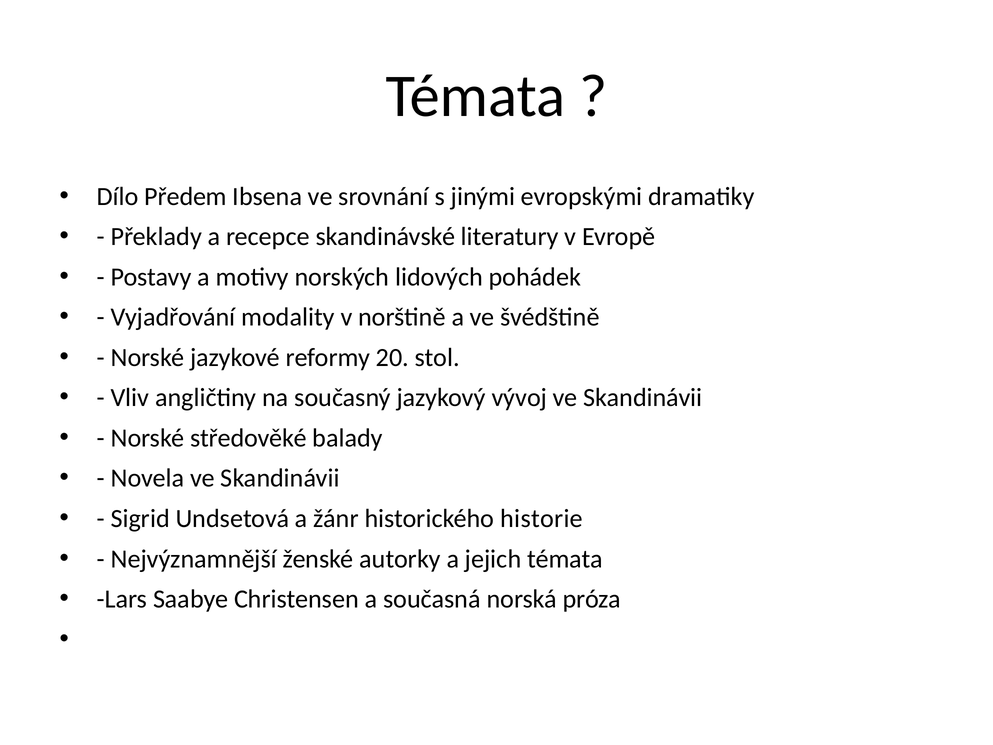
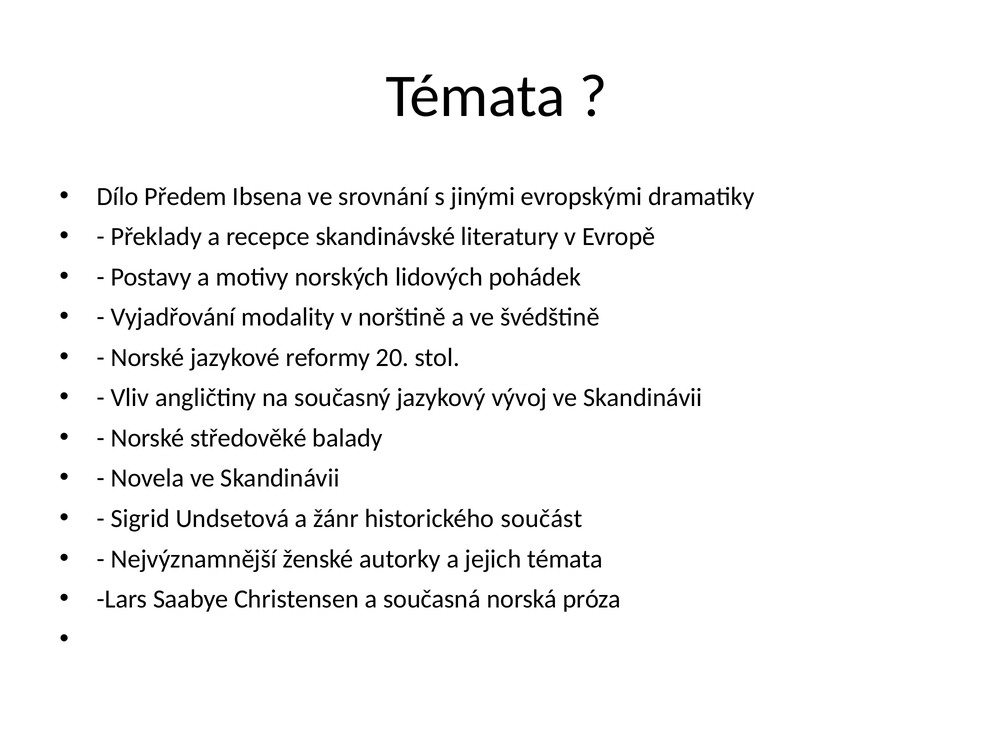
historie: historie -> součást
